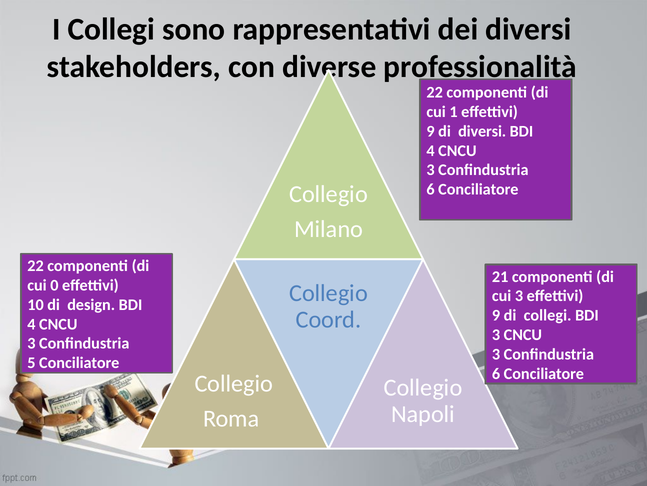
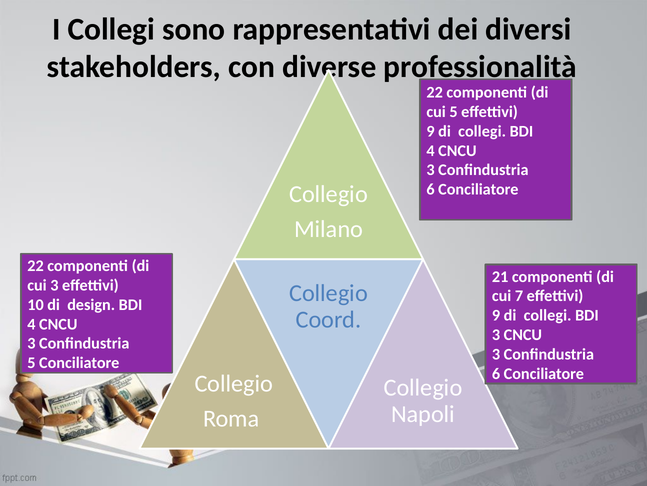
cui 1: 1 -> 5
diversi at (482, 131): diversi -> collegi
cui 0: 0 -> 3
cui 3: 3 -> 7
